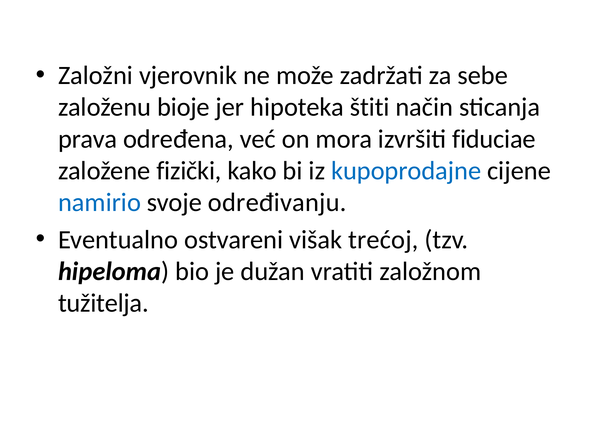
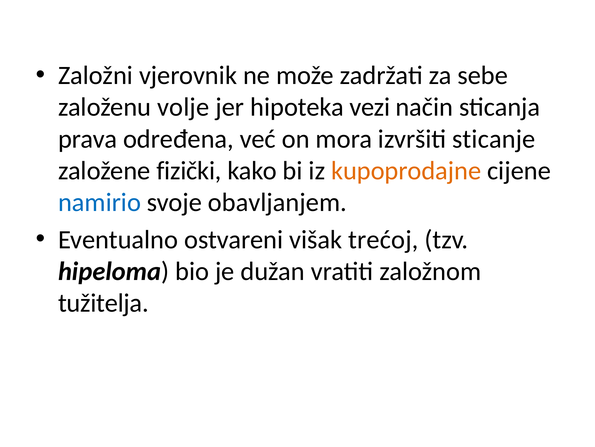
bioje: bioje -> volje
štiti: štiti -> vezi
fiduciae: fiduciae -> sticanje
kupoprodajne colour: blue -> orange
određivanju: određivanju -> obavljanjem
